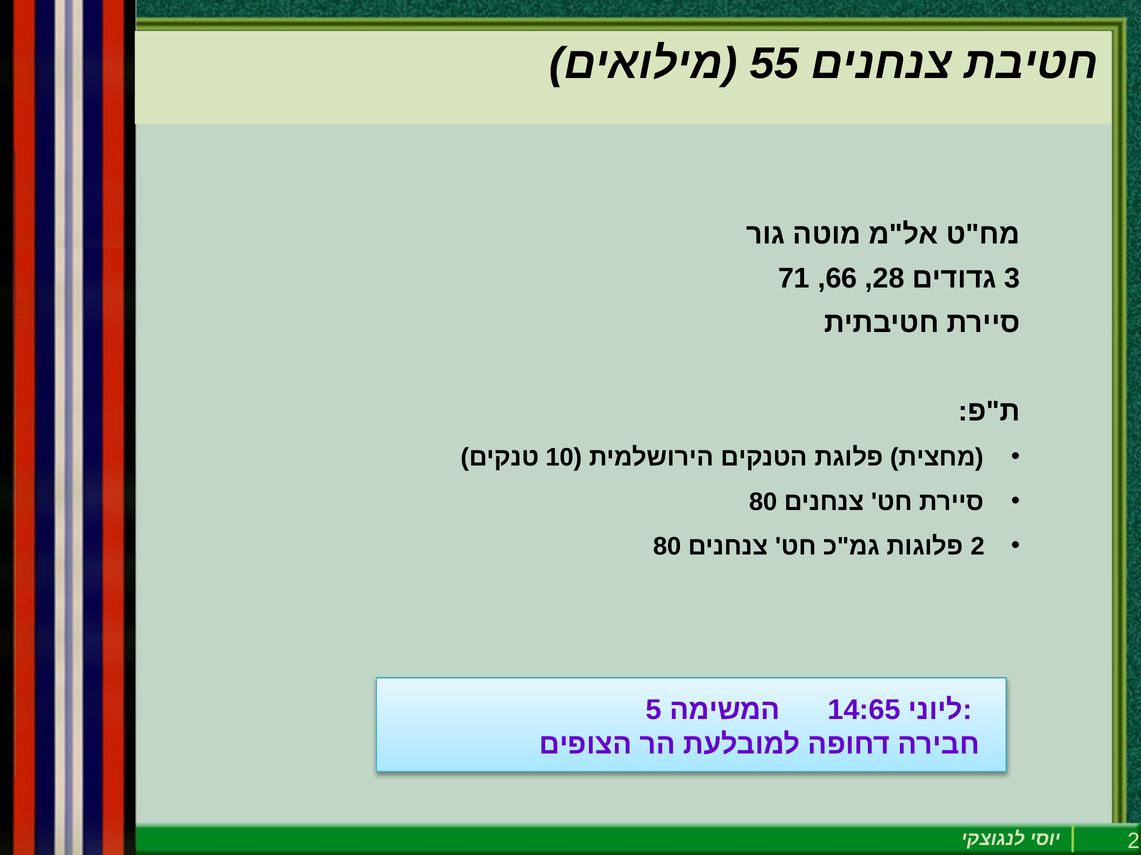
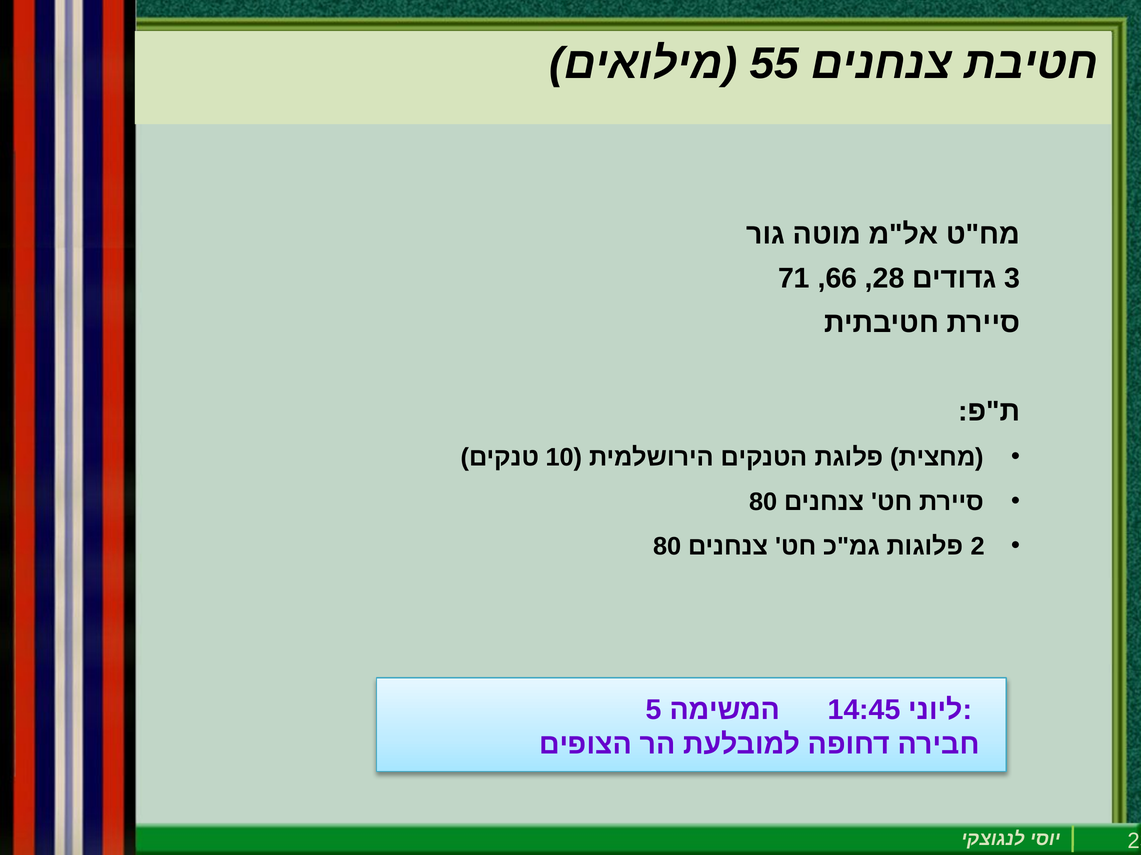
14:65: 14:65 -> 14:45
